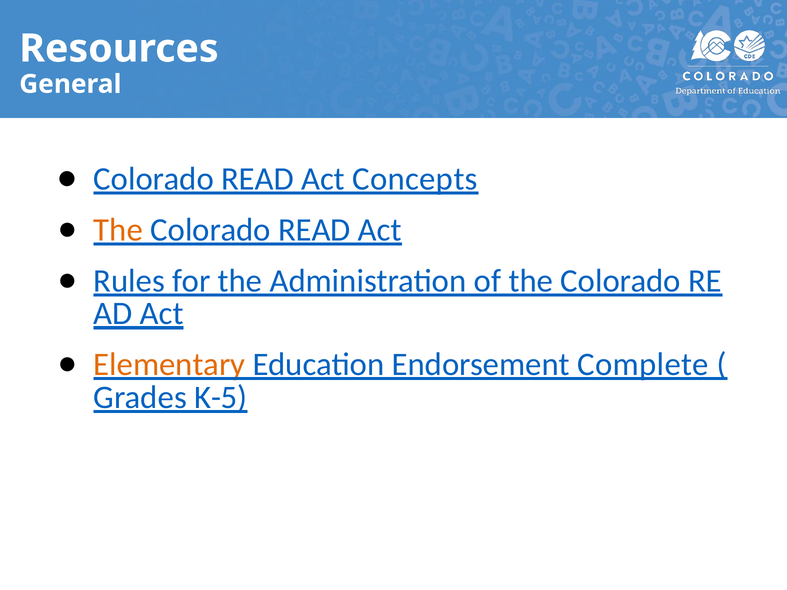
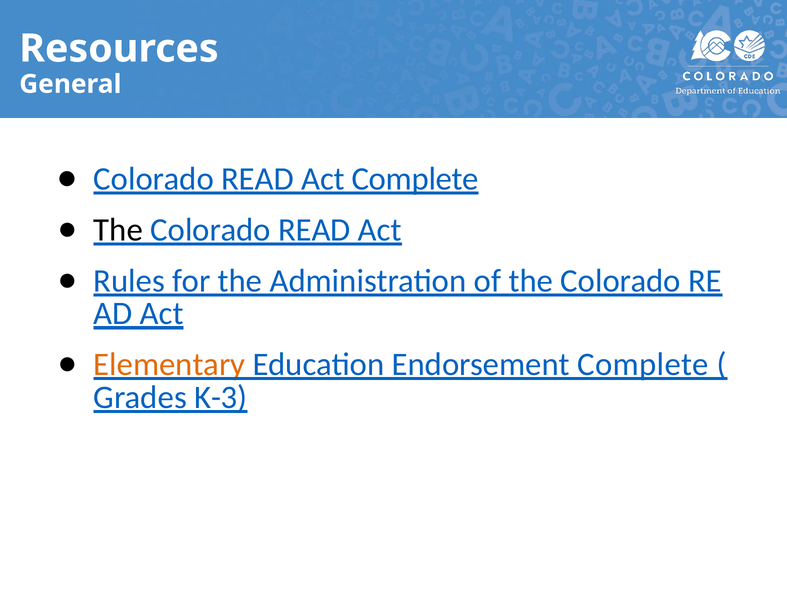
Act Concepts: Concepts -> Complete
The at (118, 230) colour: orange -> black
K-5: K-5 -> K-3
